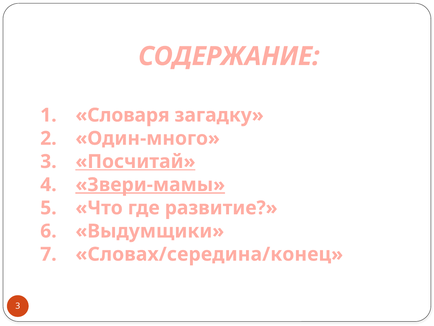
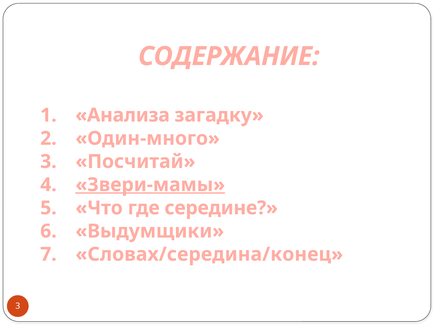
Словаря: Словаря -> Анализа
Посчитай underline: present -> none
развитие: развитие -> середине
